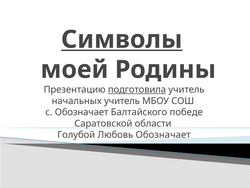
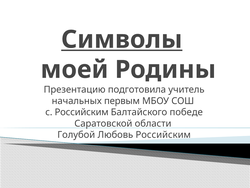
подготовила underline: present -> none
начальных учитель: учитель -> первым
с Обозначает: Обозначает -> Российским
Любовь Обозначает: Обозначает -> Российским
